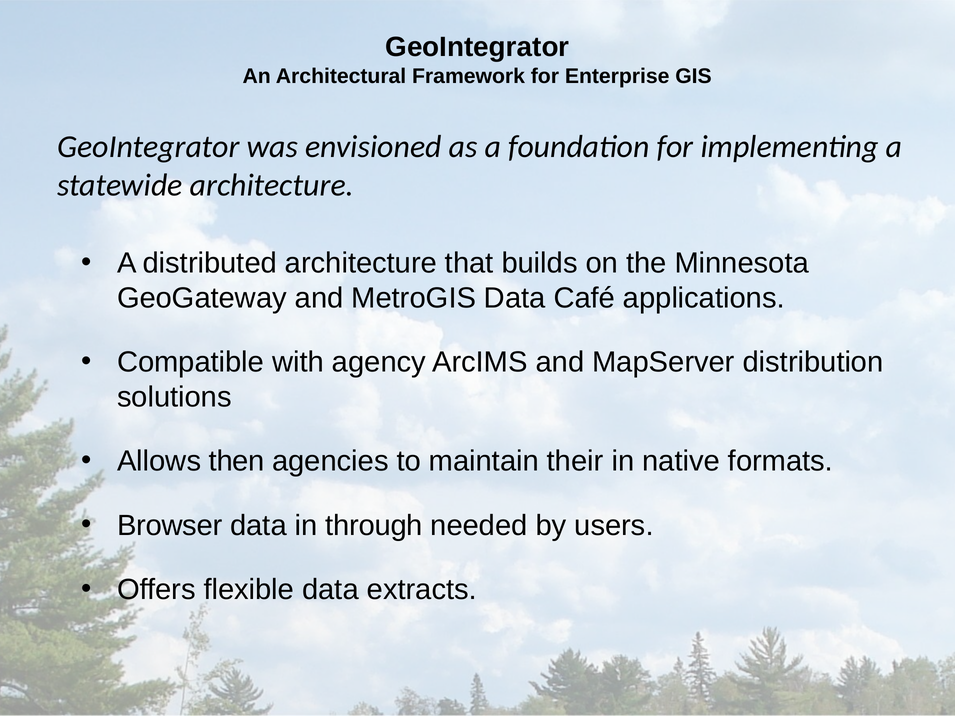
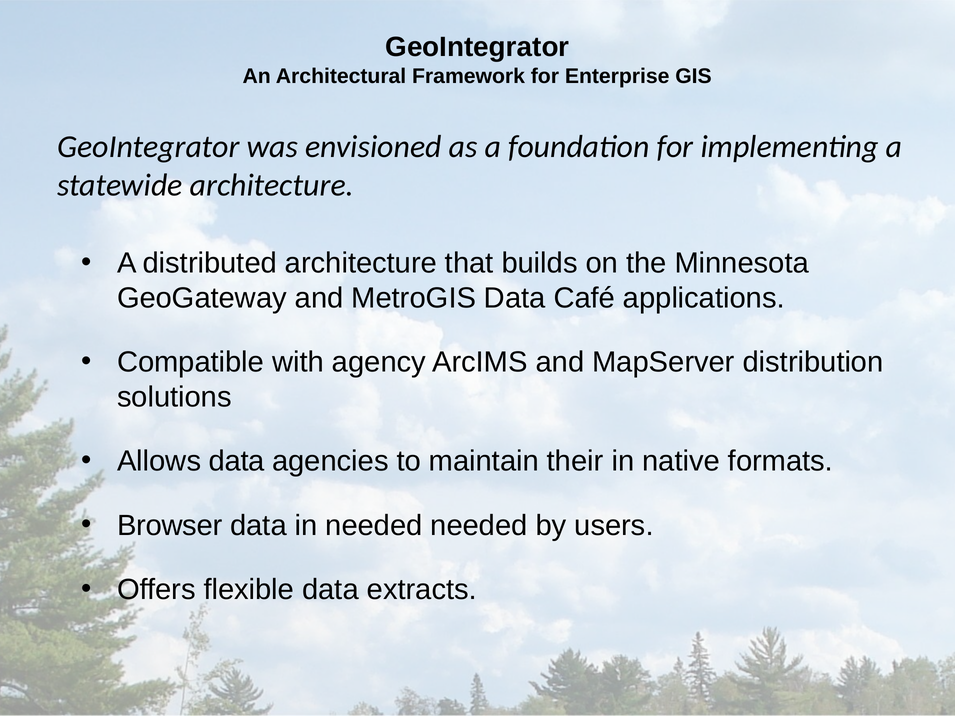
Allows then: then -> data
in through: through -> needed
